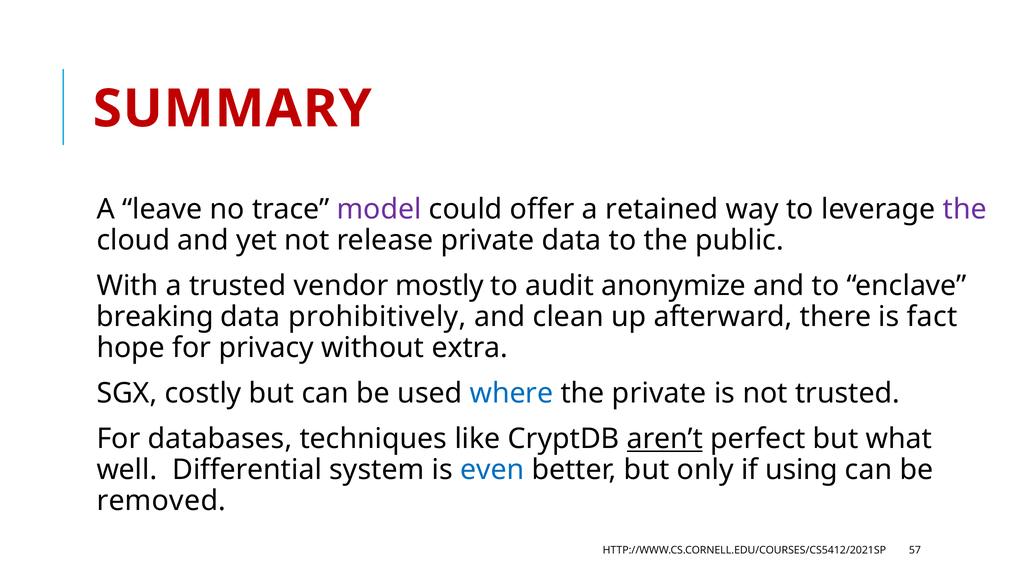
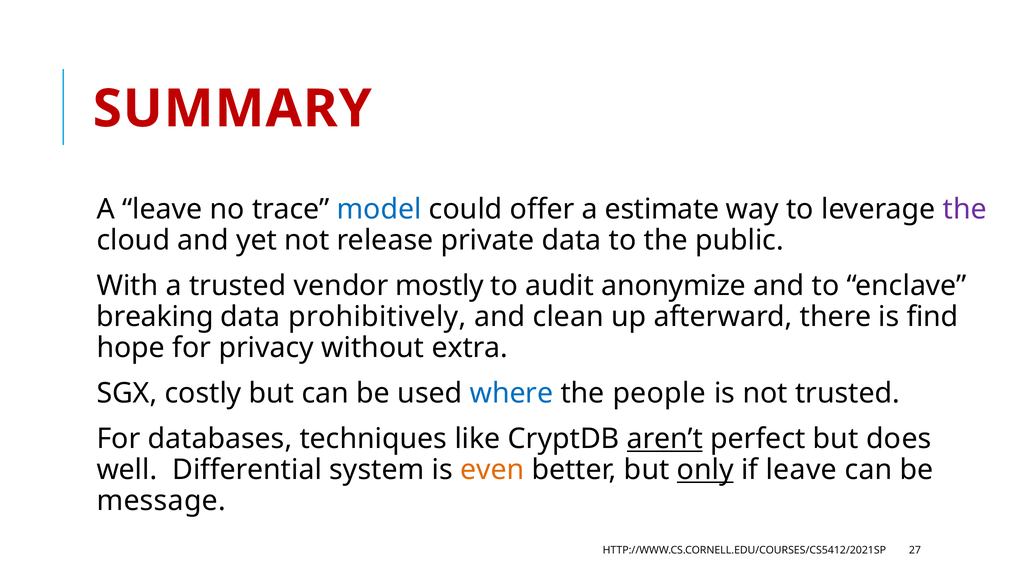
model colour: purple -> blue
retained: retained -> estimate
fact: fact -> find
the private: private -> people
what: what -> does
even colour: blue -> orange
only underline: none -> present
if using: using -> leave
removed: removed -> message
57: 57 -> 27
